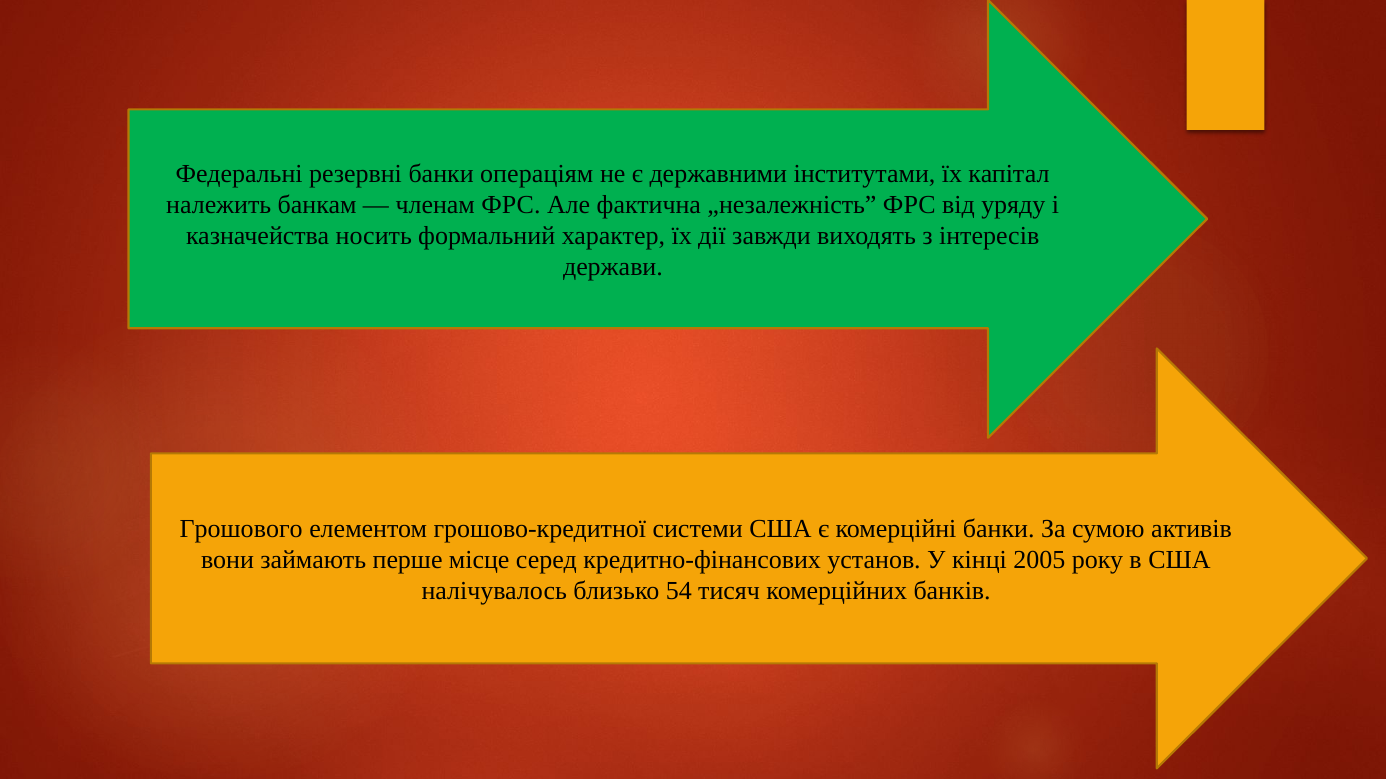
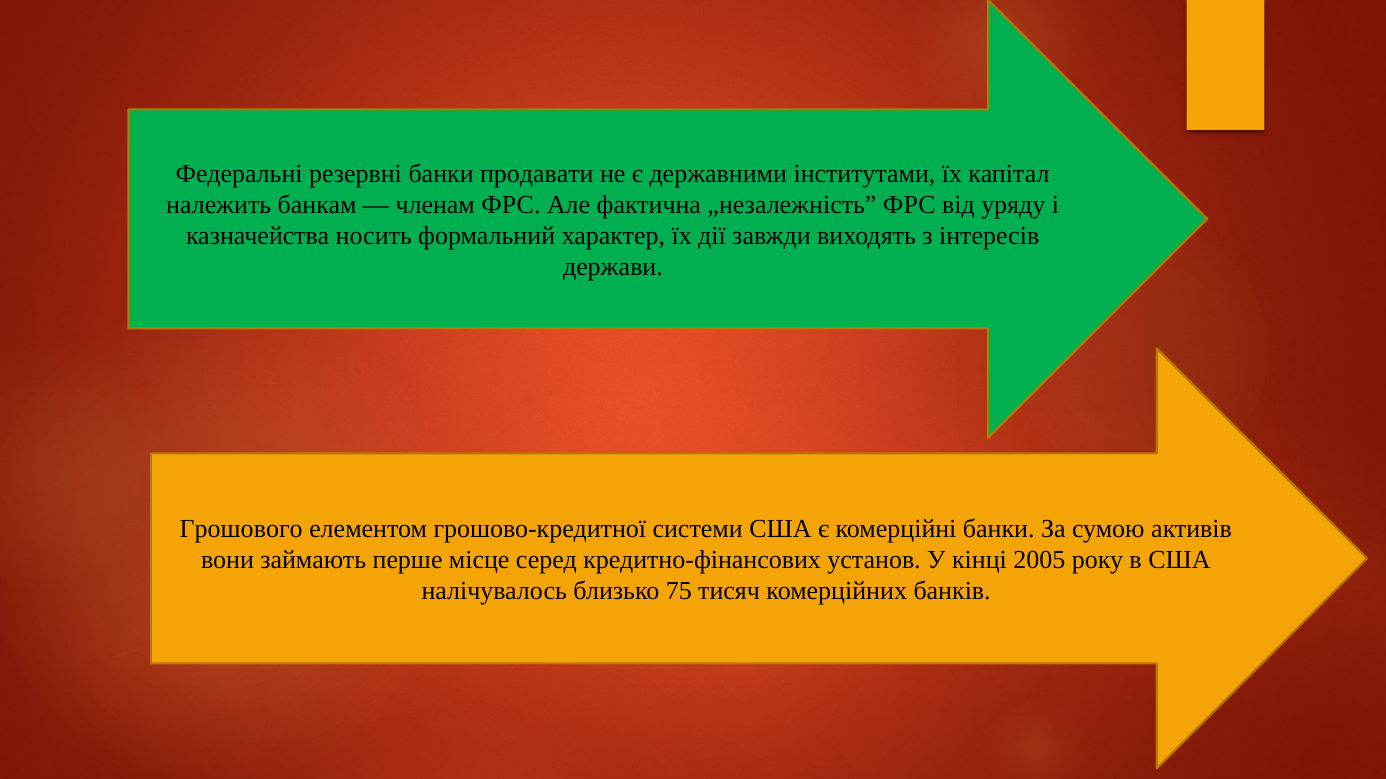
операціям: операціям -> продавати
54: 54 -> 75
